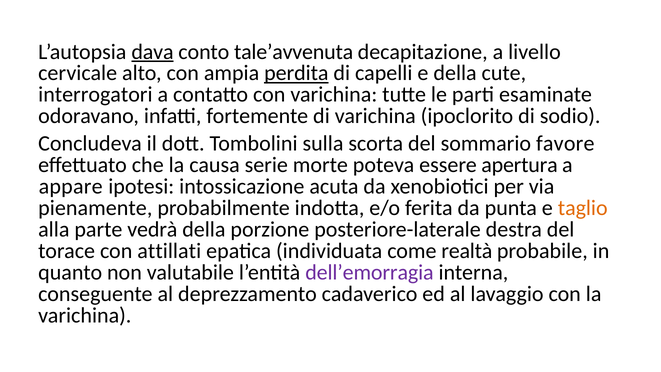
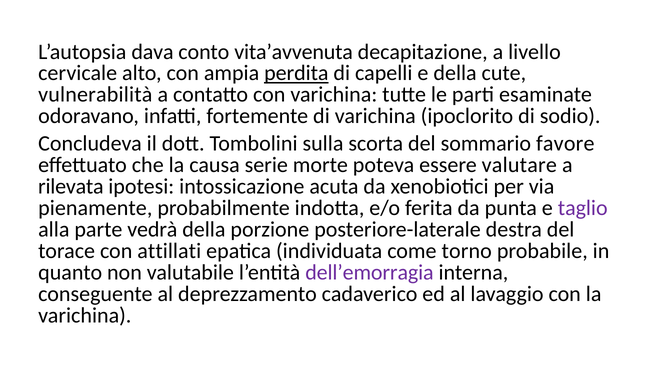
dava underline: present -> none
tale’avvenuta: tale’avvenuta -> vita’avvenuta
interrogatori: interrogatori -> vulnerabilità
apertura: apertura -> valutare
appare: appare -> rilevata
taglio colour: orange -> purple
realtà: realtà -> torno
